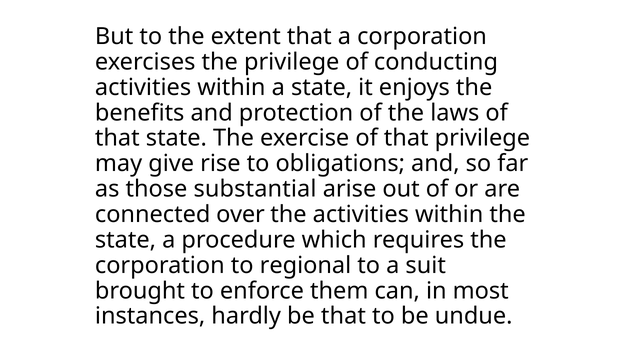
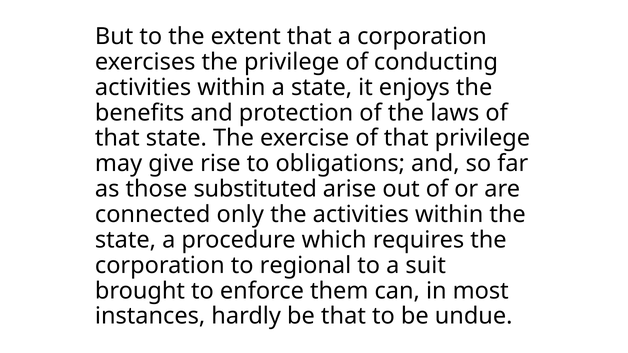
substantial: substantial -> substituted
over: over -> only
